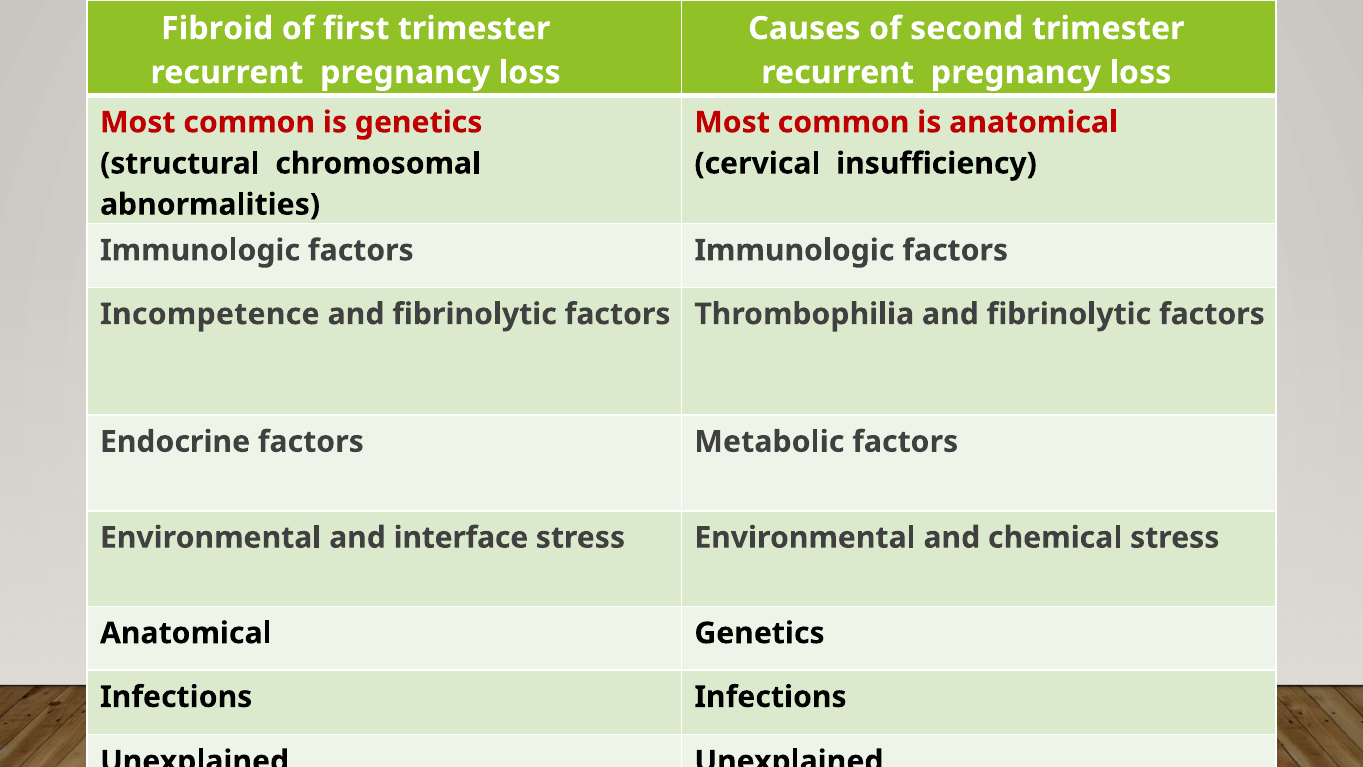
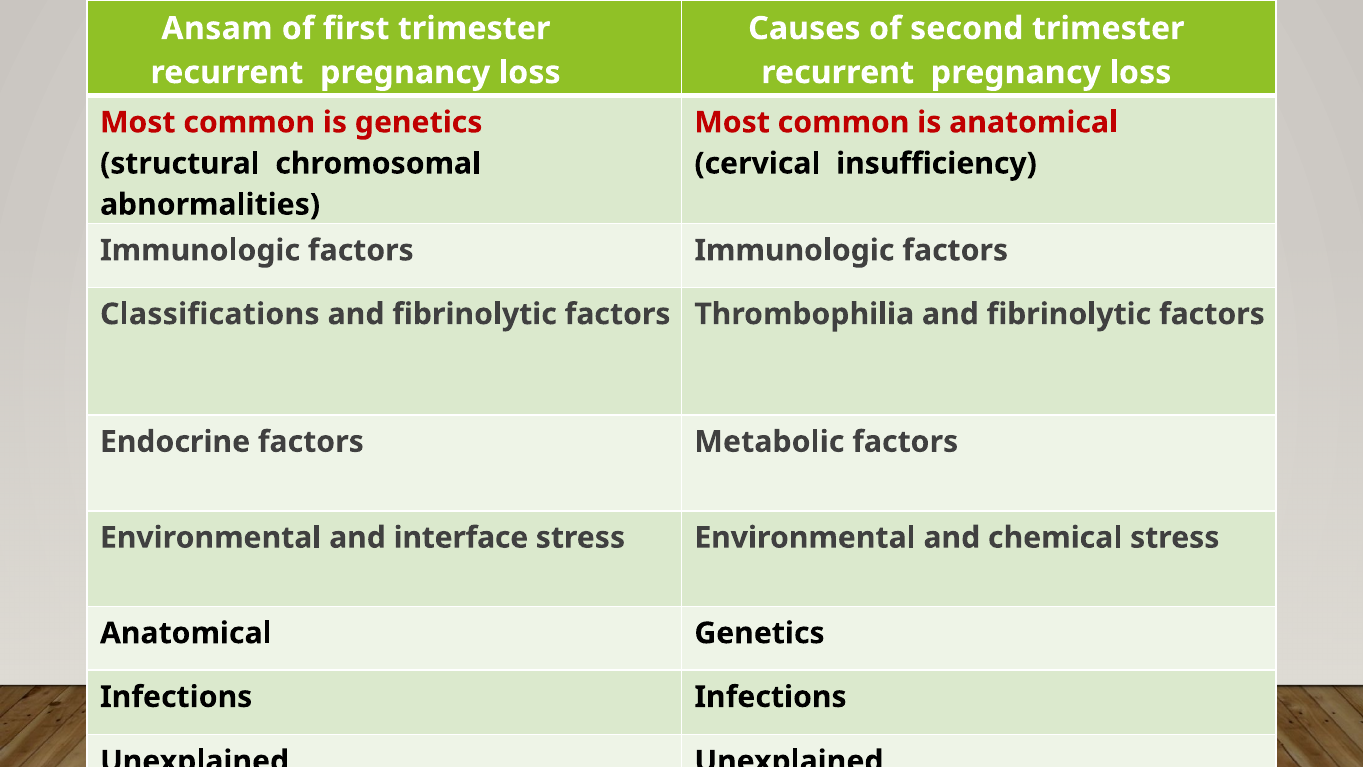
Fibroid: Fibroid -> Ansam
Incompetence: Incompetence -> Classifications
